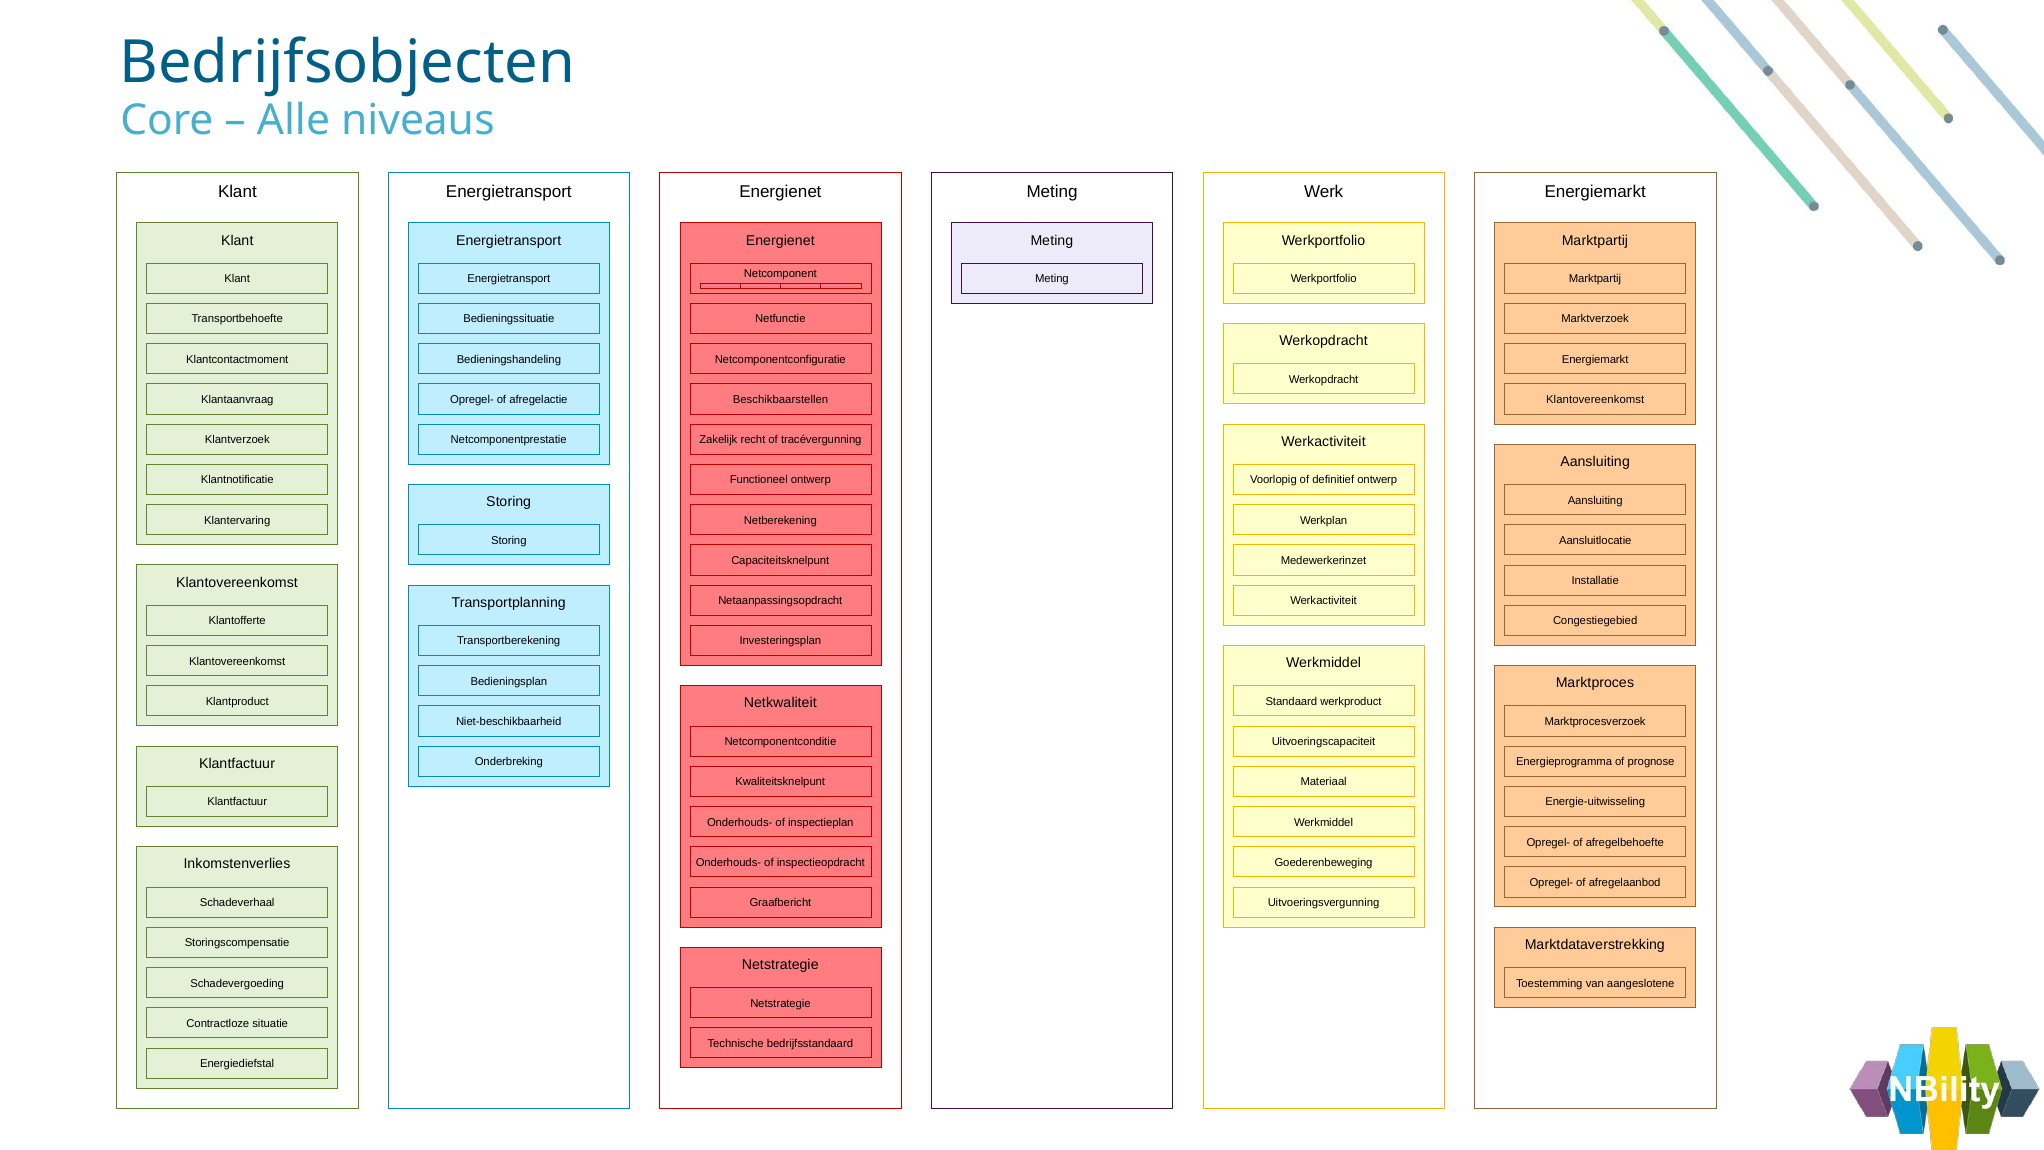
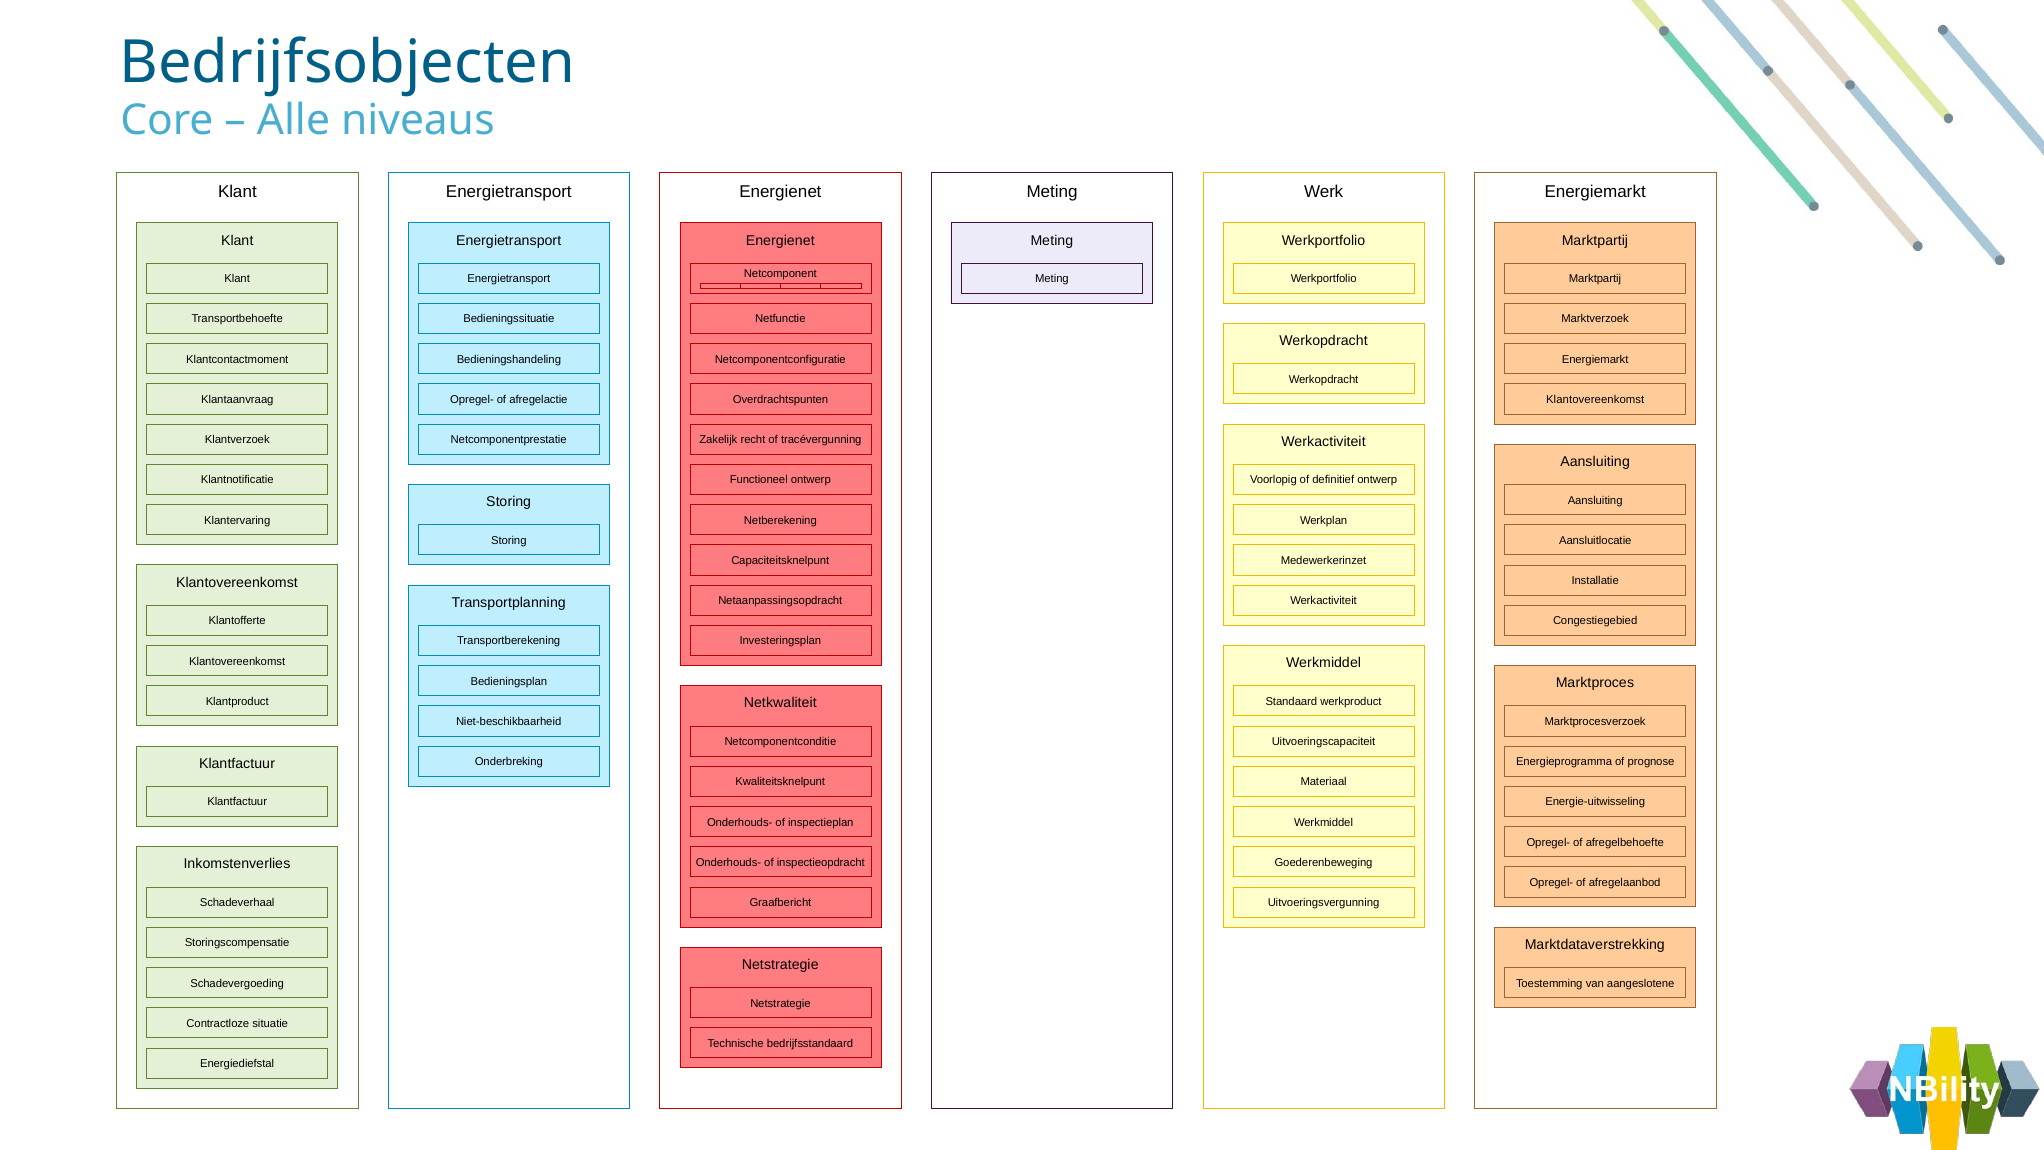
Beschikbaarstellen: Beschikbaarstellen -> Overdrachtspunten
